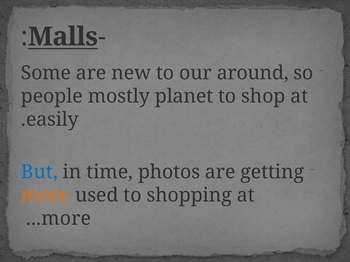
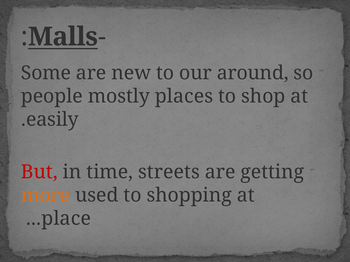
planet: planet -> places
But colour: blue -> red
photos: photos -> streets
more at (66, 219): more -> place
